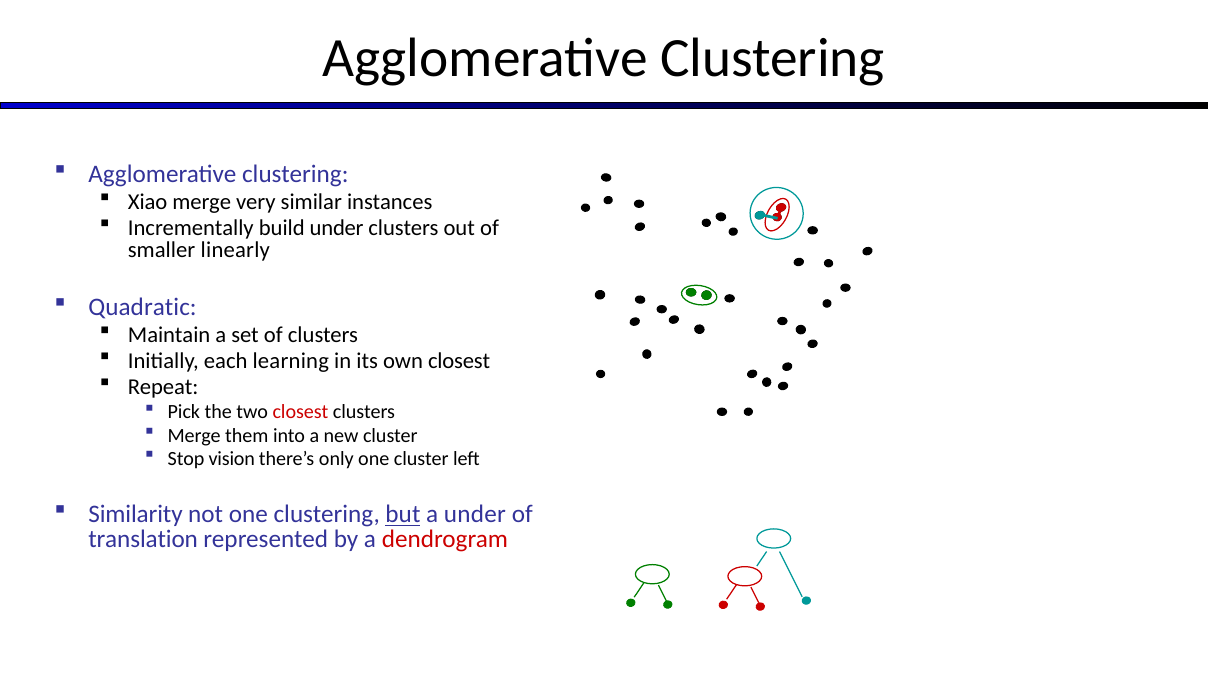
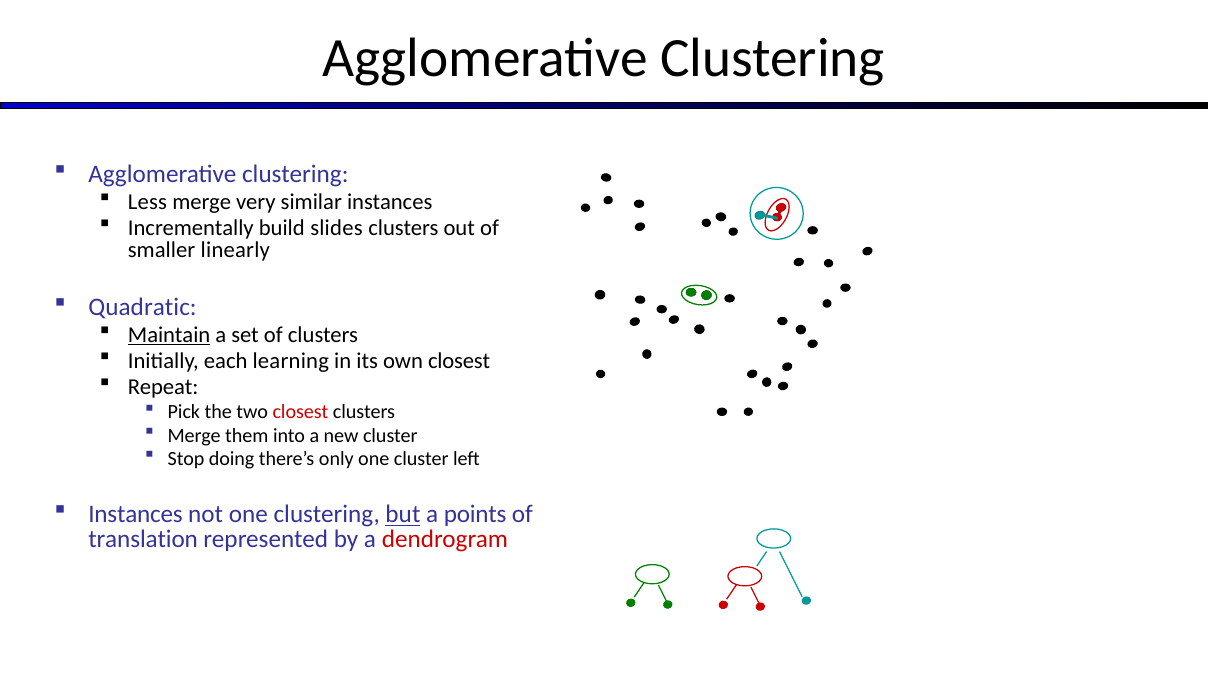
Xiao: Xiao -> Less
build under: under -> slides
Maintain underline: none -> present
vision: vision -> doing
Similarity at (135, 514): Similarity -> Instances
a under: under -> points
